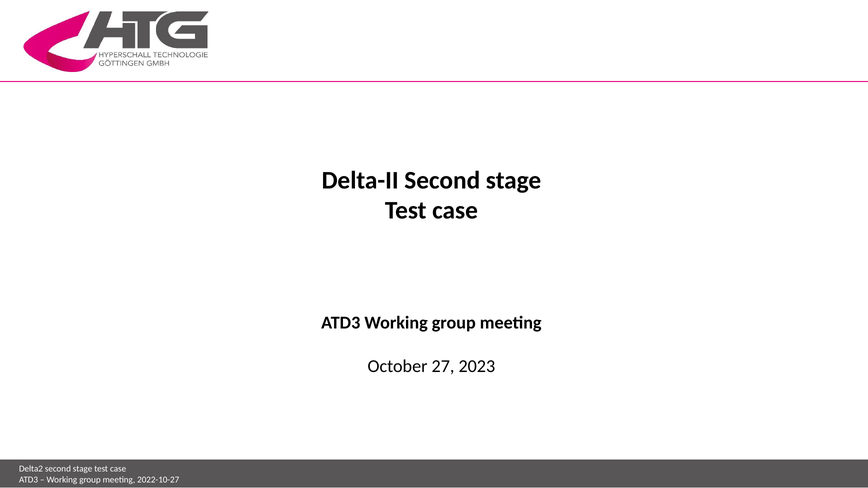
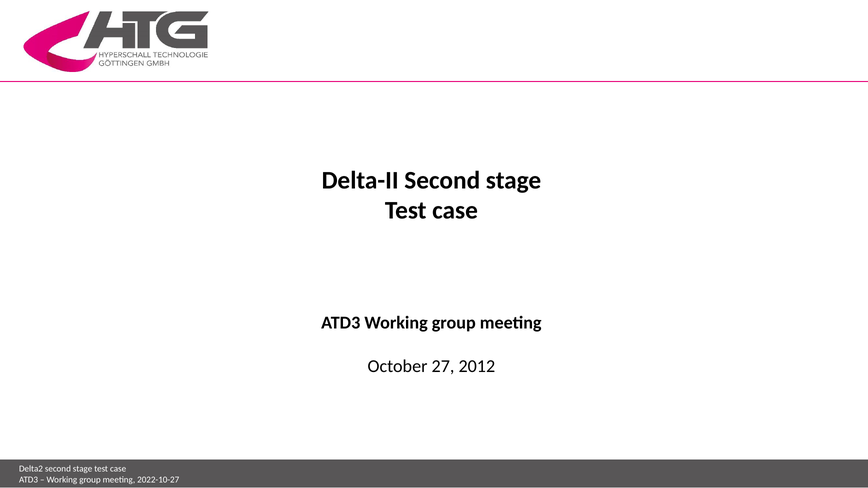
2023: 2023 -> 2012
